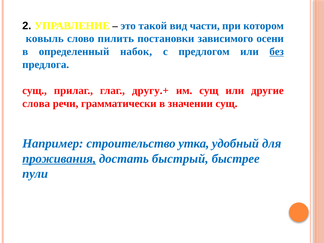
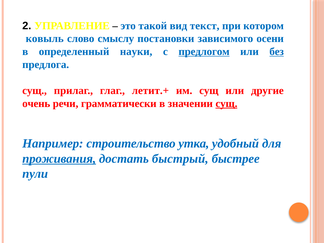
части: части -> текст
пилить: пилить -> смыслу
набок: набок -> науки
предлогом underline: none -> present
другу.+: другу.+ -> летит.+
слова: слова -> очень
сущ at (226, 103) underline: none -> present
